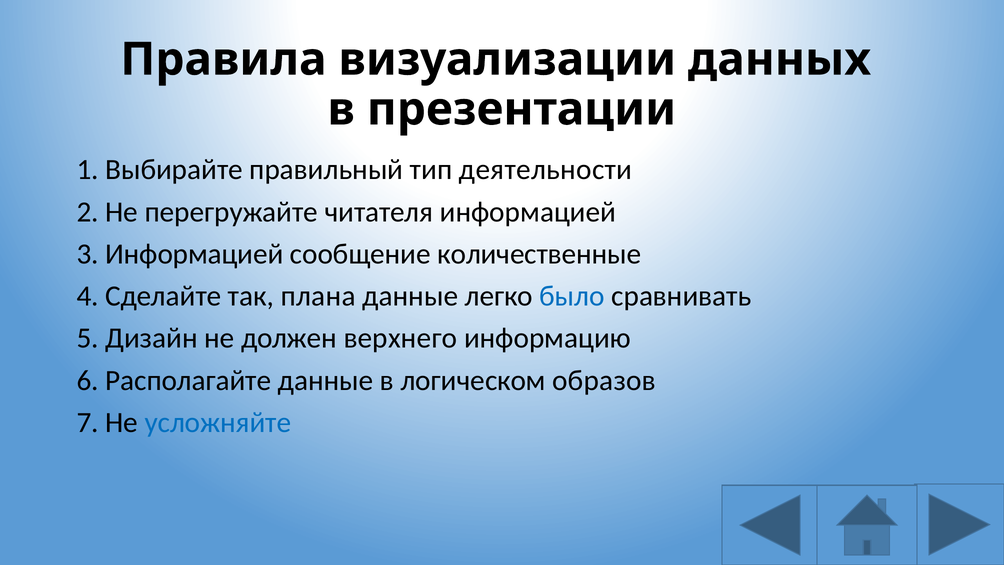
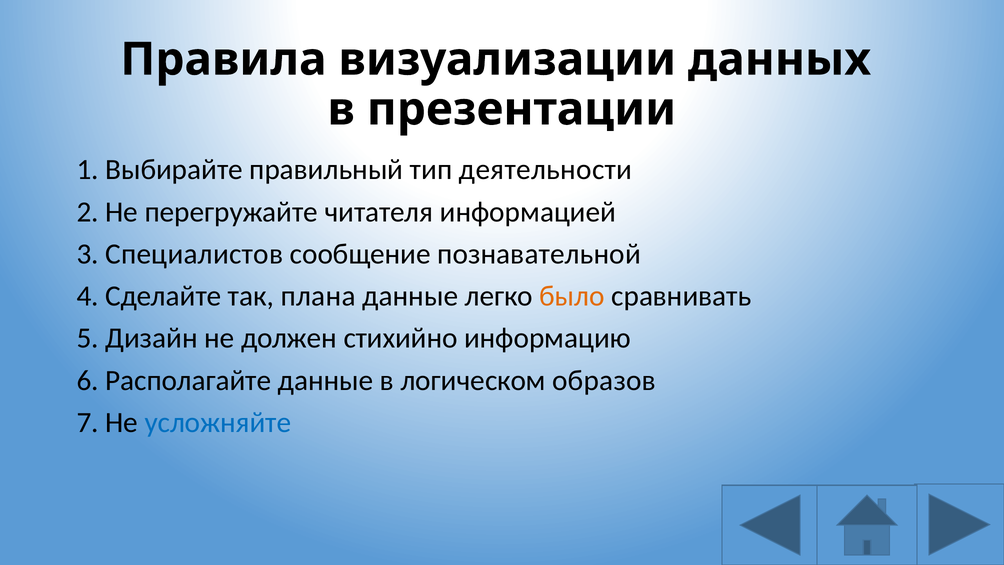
3 Информацией: Информацией -> Специалистов
количественные: количественные -> познавательной
было colour: blue -> orange
верхнего: верхнего -> стихийно
